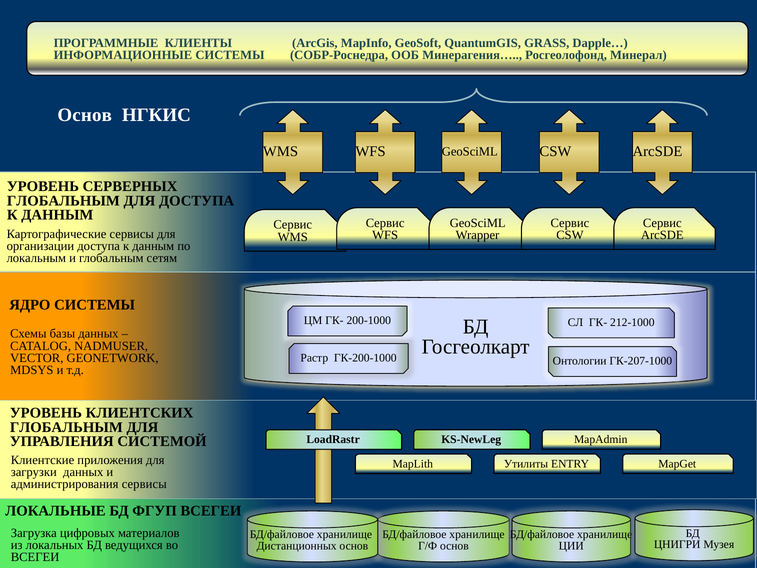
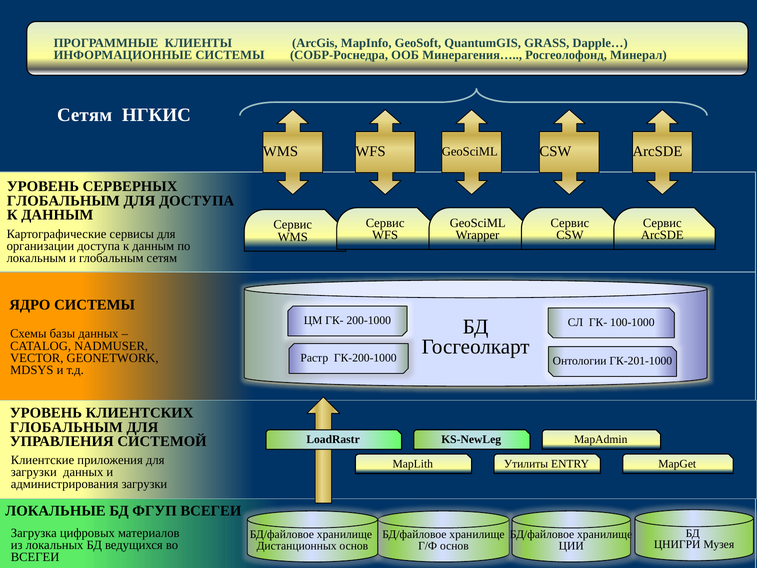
Основ at (85, 115): Основ -> Сетям
212-1000: 212-1000 -> 100-1000
ГК-207-1000: ГК-207-1000 -> ГК-201-1000
администрирования сервисы: сервисы -> загрузки
